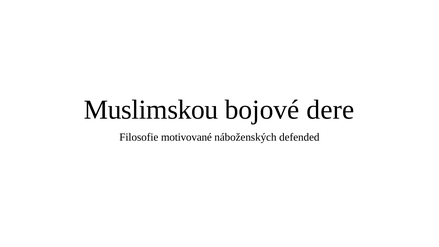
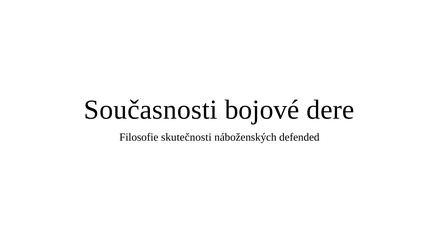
Muslimskou: Muslimskou -> Současnosti
motivované: motivované -> skutečnosti
